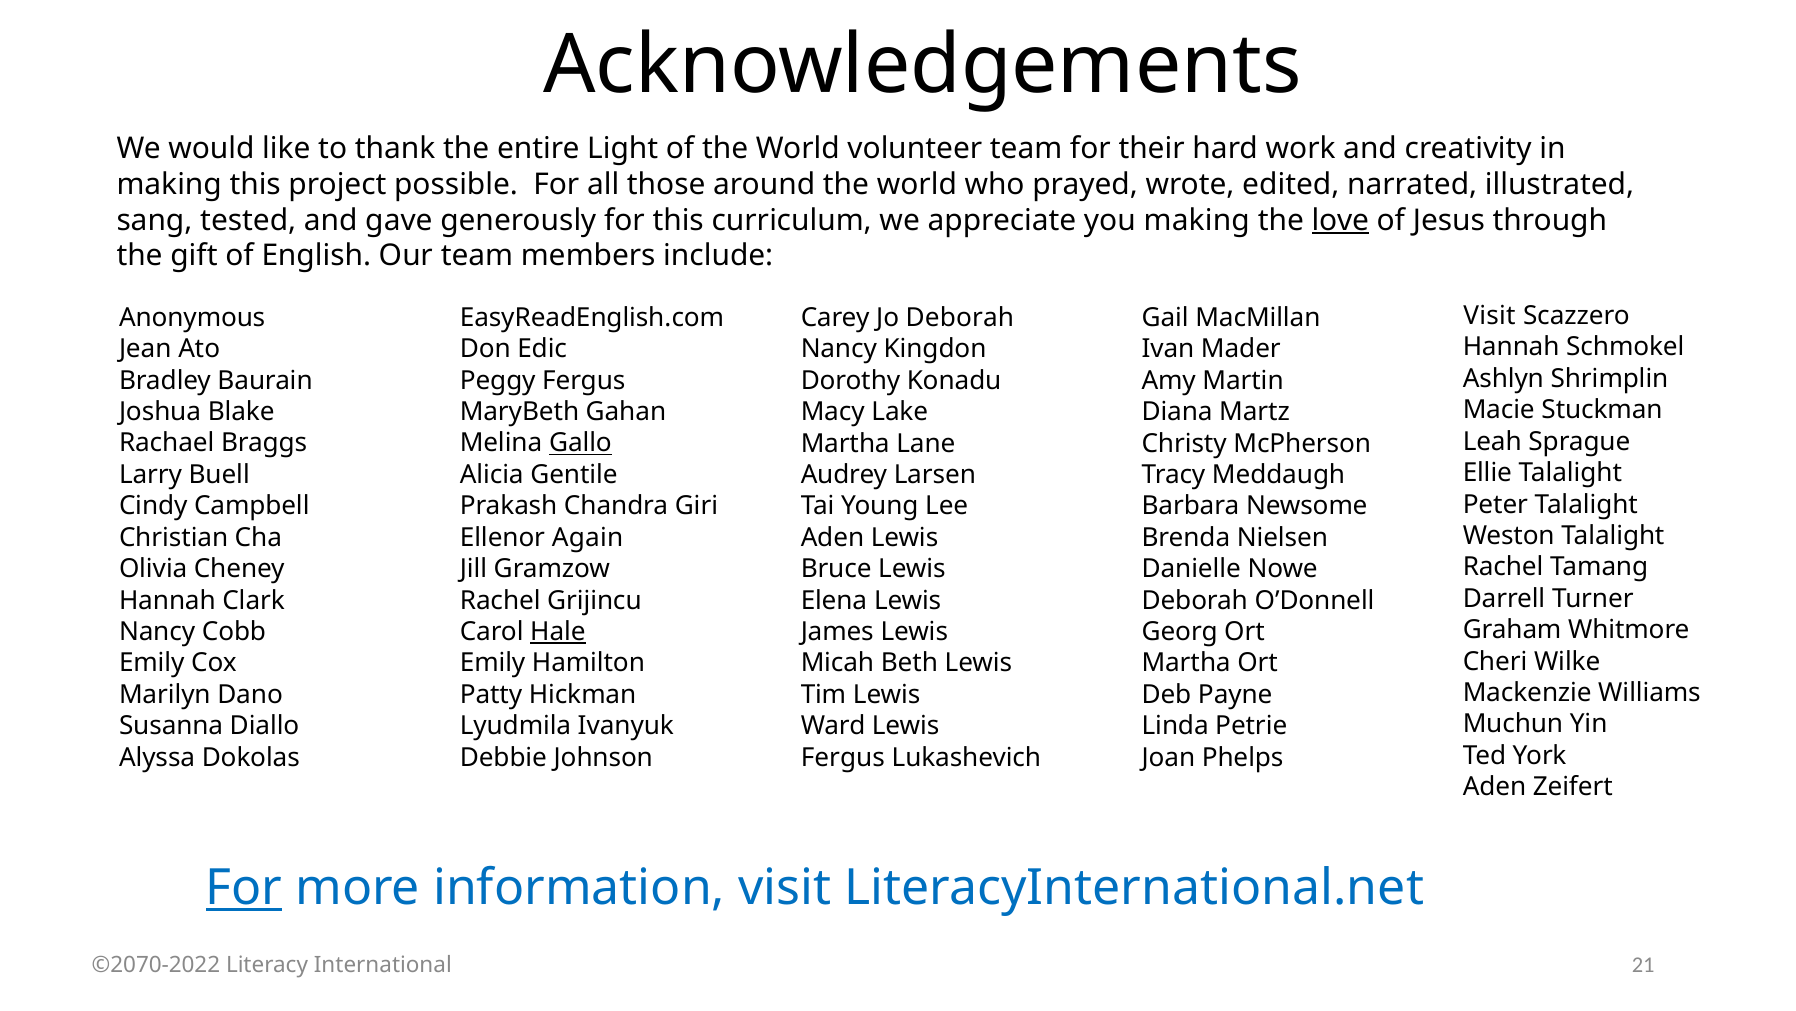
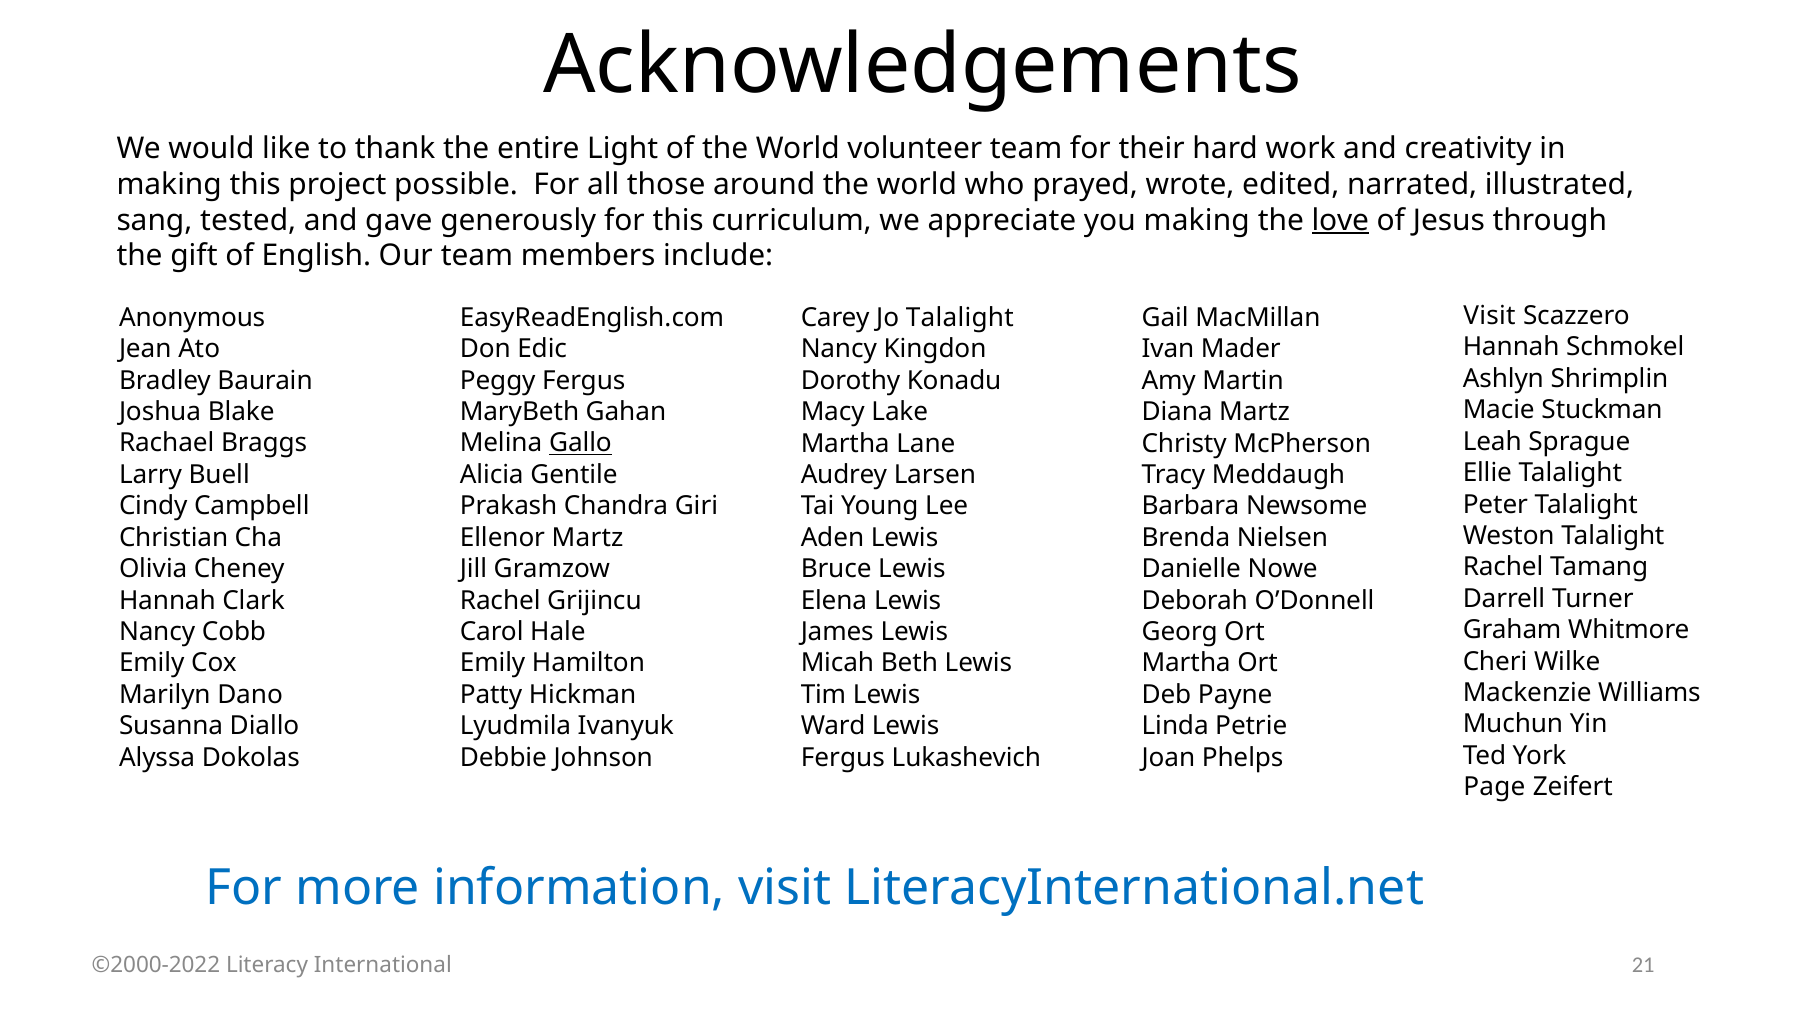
Jo Deborah: Deborah -> Talalight
Ellenor Again: Again -> Martz
Hale underline: present -> none
Aden at (1495, 787): Aden -> Page
For at (244, 887) underline: present -> none
©2070-2022: ©2070-2022 -> ©2000-2022
